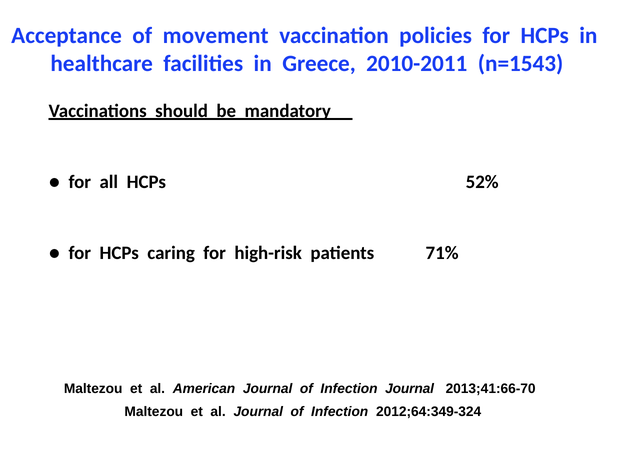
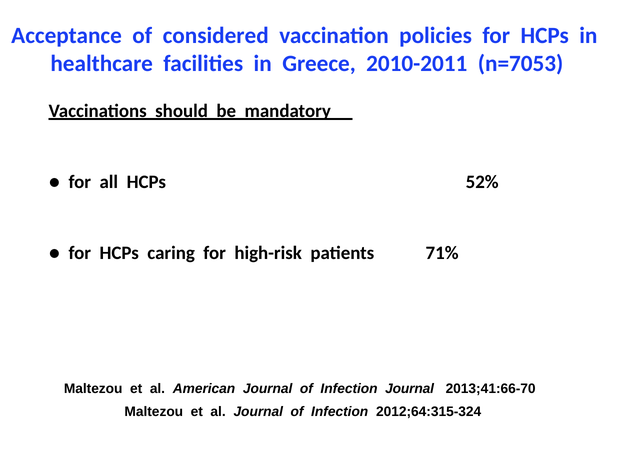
movement: movement -> considered
n=1543: n=1543 -> n=7053
2012;64:349-324: 2012;64:349-324 -> 2012;64:315-324
